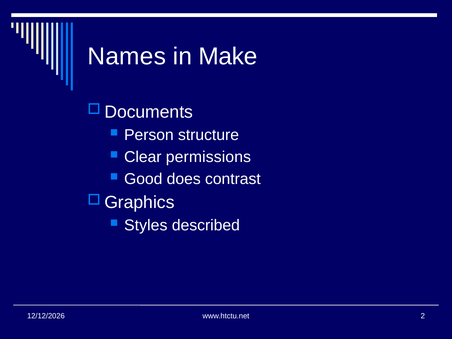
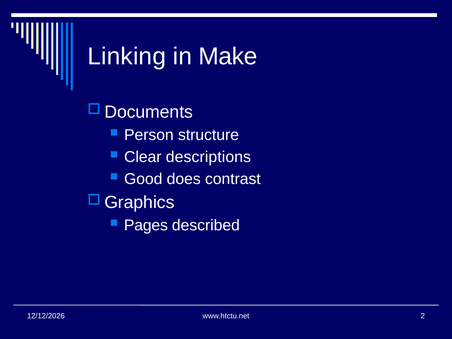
Names: Names -> Linking
permissions: permissions -> descriptions
Styles: Styles -> Pages
